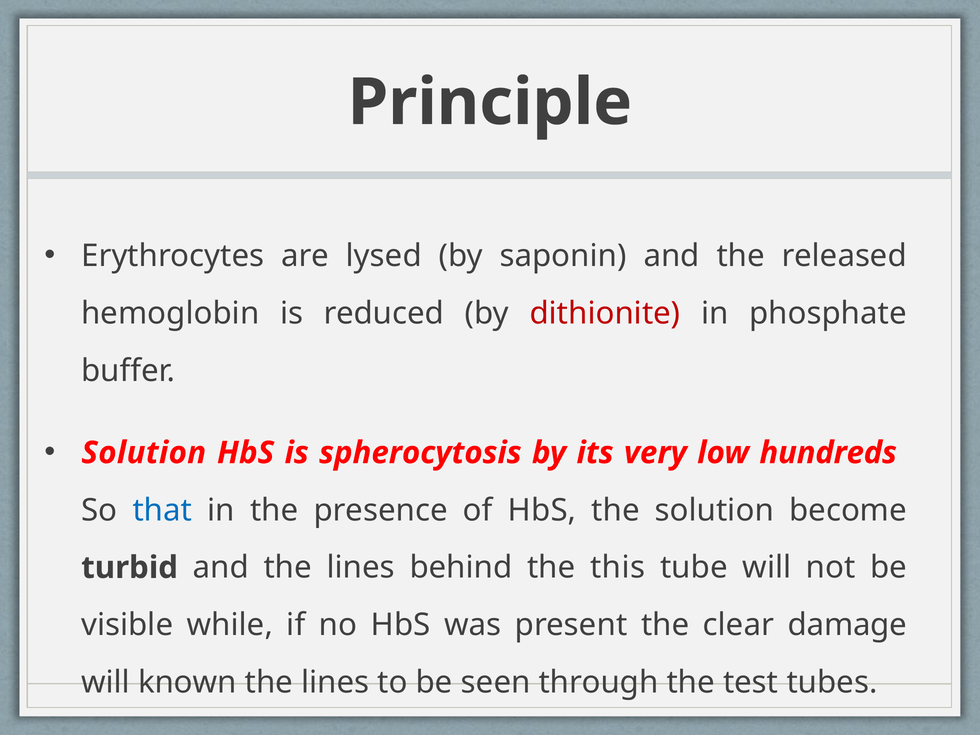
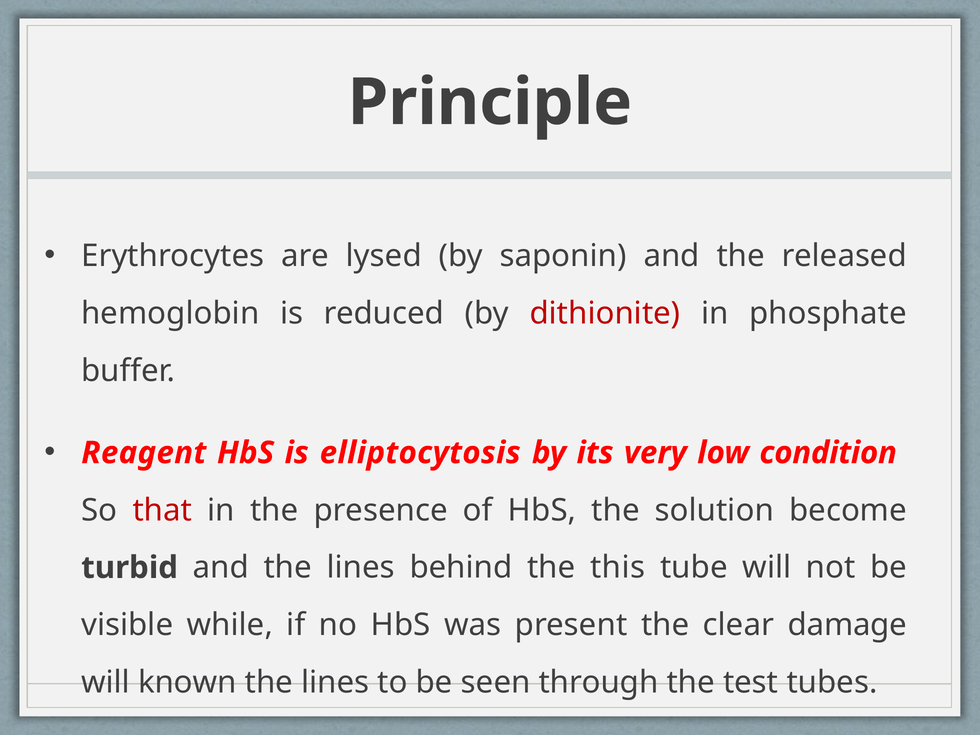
Solution at (144, 453): Solution -> Reagent
spherocytosis: spherocytosis -> elliptocytosis
hundreds: hundreds -> condition
that colour: blue -> red
